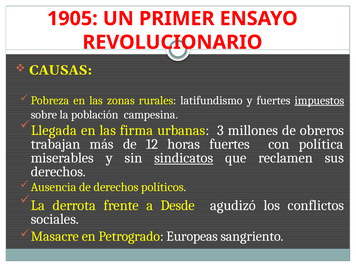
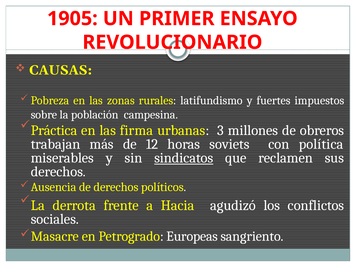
impuestos underline: present -> none
Llegada: Llegada -> Práctica
horas fuertes: fuertes -> soviets
Desde: Desde -> Hacia
